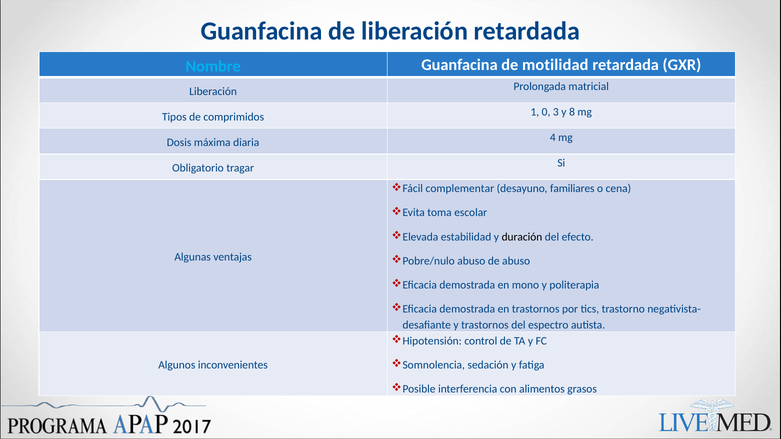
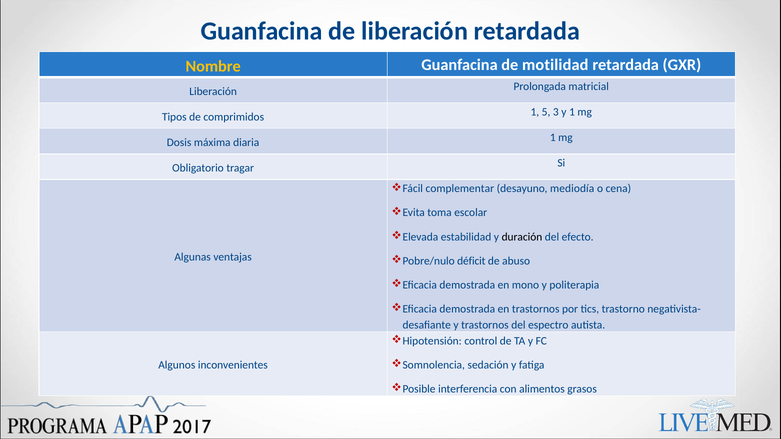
Nombre colour: light blue -> yellow
0: 0 -> 5
y 8: 8 -> 1
diaria 4: 4 -> 1
familiares: familiares -> mediodía
abuso at (471, 261): abuso -> déficit
